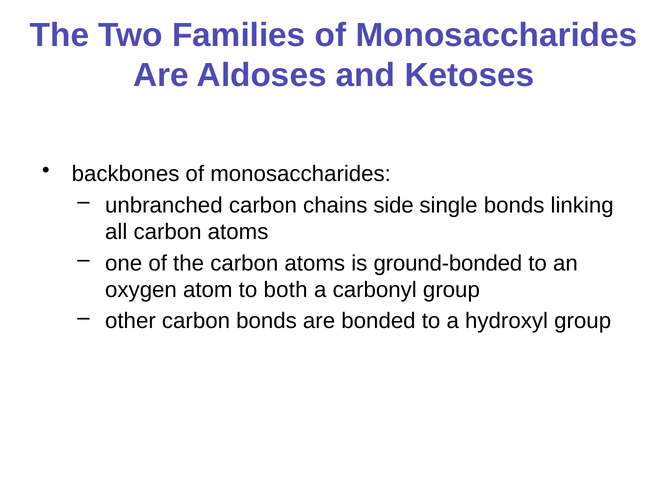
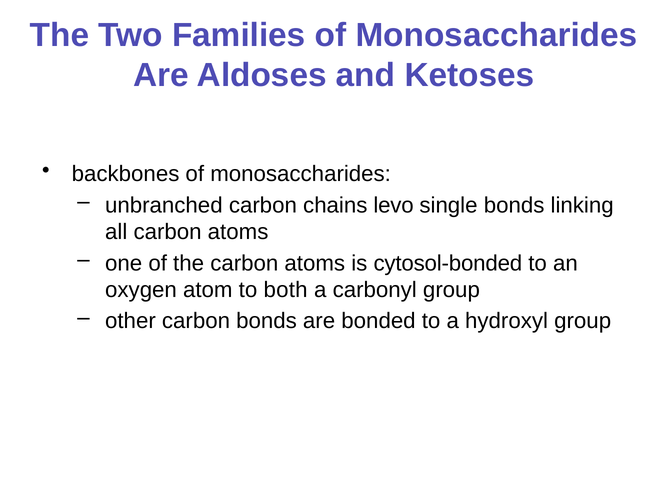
side: side -> levo
ground-bonded: ground-bonded -> cytosol-bonded
